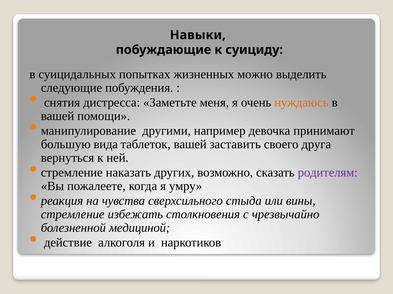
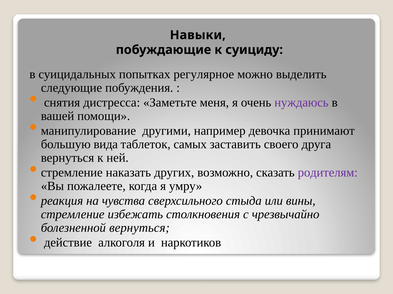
жизненных: жизненных -> регулярное
нуждаюсь colour: orange -> purple
таблеток вашей: вашей -> самых
болезненной медициной: медициной -> вернуться
